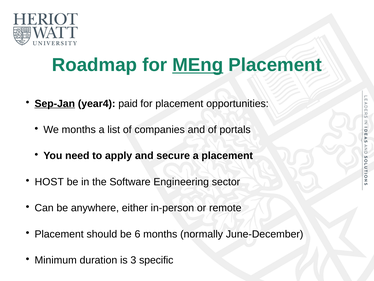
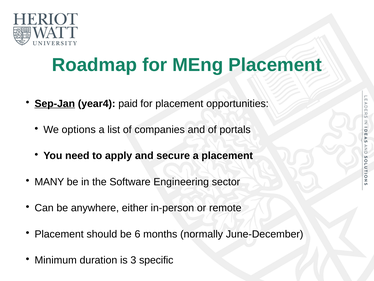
MEng underline: present -> none
We months: months -> options
HOST: HOST -> MANY
